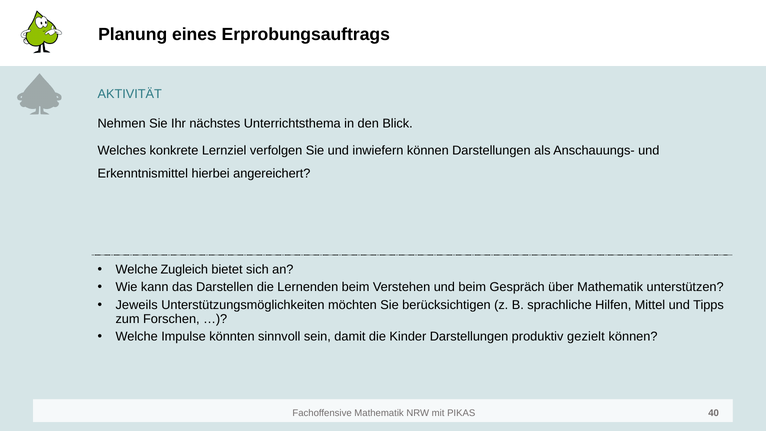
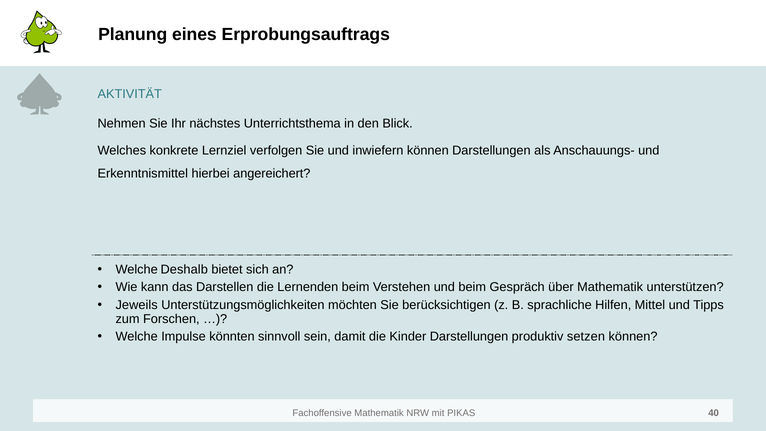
Zugleich: Zugleich -> Deshalb
gezielt: gezielt -> setzen
